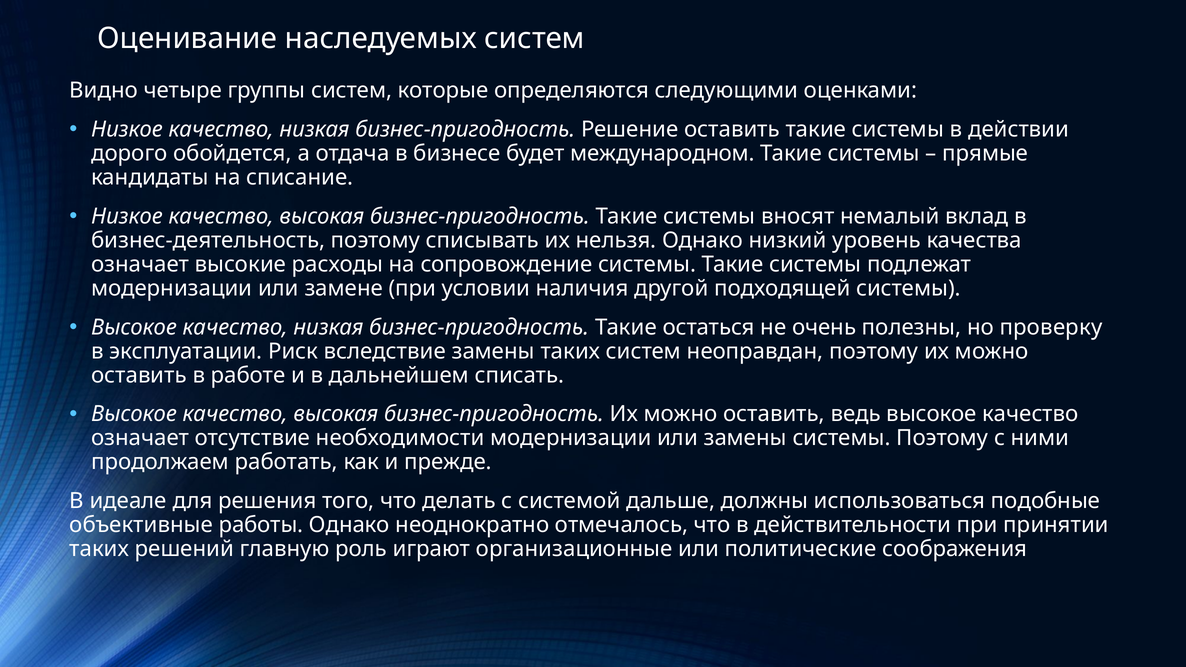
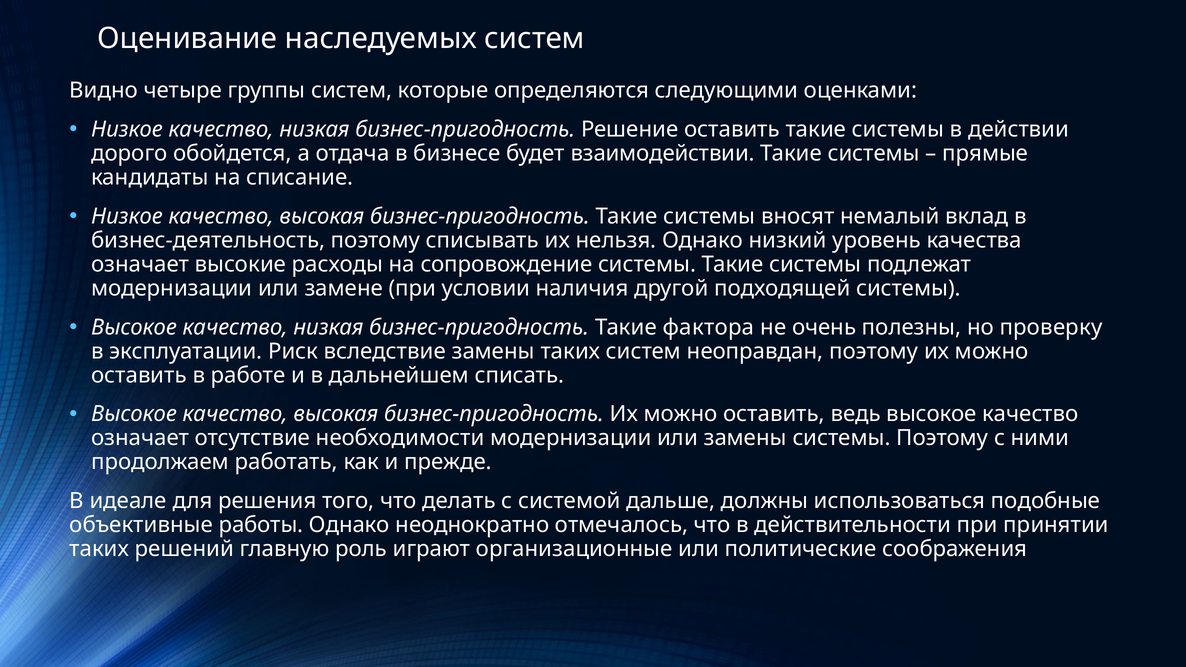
международном: международном -> взаимодействии
остаться: остаться -> фактора
